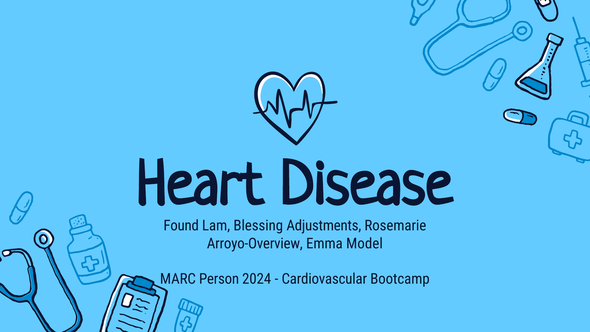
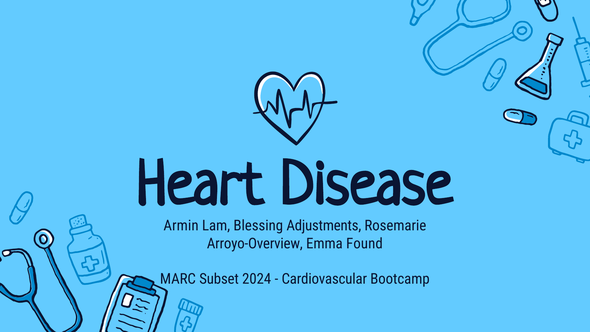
Found: Found -> Armin
Model: Model -> Found
Person: Person -> Subset
